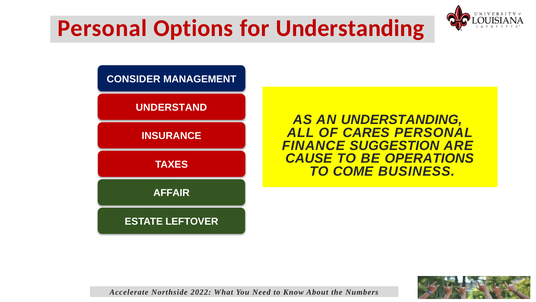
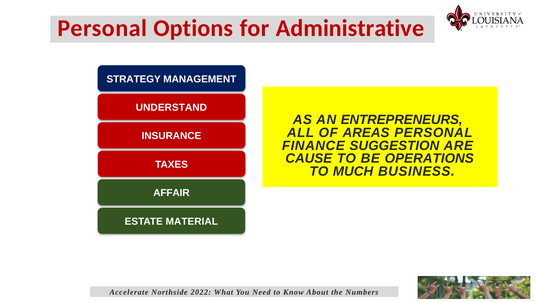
for Understanding: Understanding -> Administrative
CONSIDER: CONSIDER -> STRATEGY
AN UNDERSTANDING: UNDERSTANDING -> ENTREPRENEURS
CARES: CARES -> AREAS
COME: COME -> MUCH
LEFTOVER: LEFTOVER -> MATERIAL
